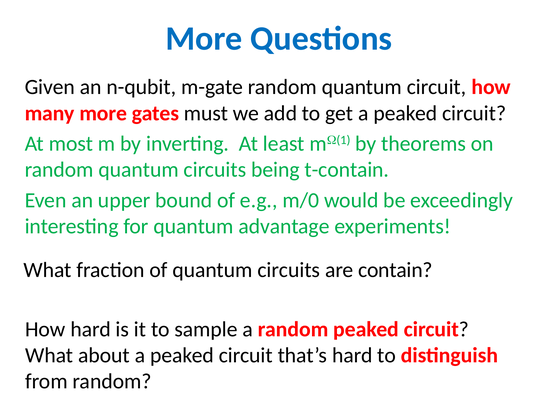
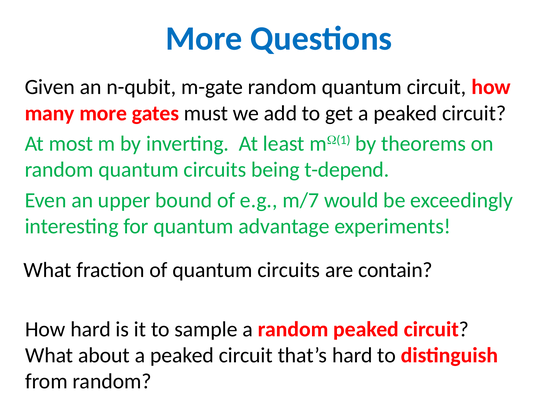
t-contain: t-contain -> t-depend
m/0: m/0 -> m/7
